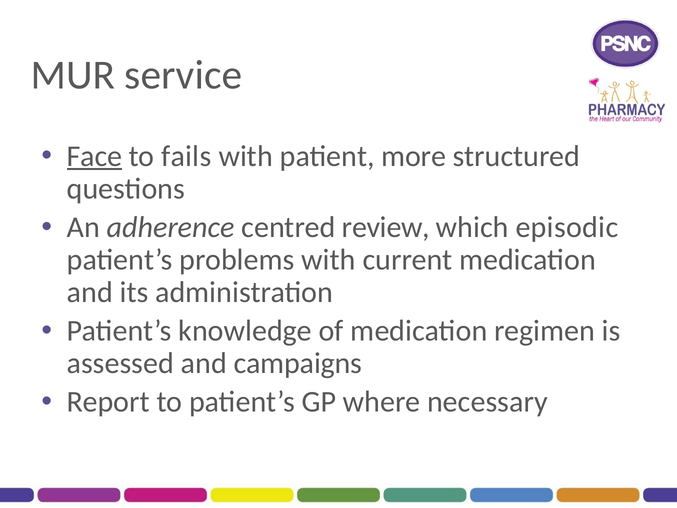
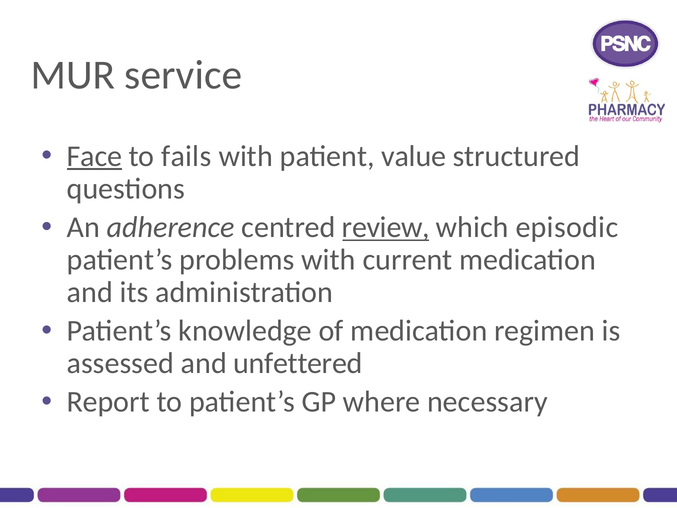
more: more -> value
review underline: none -> present
campaigns: campaigns -> unfettered
